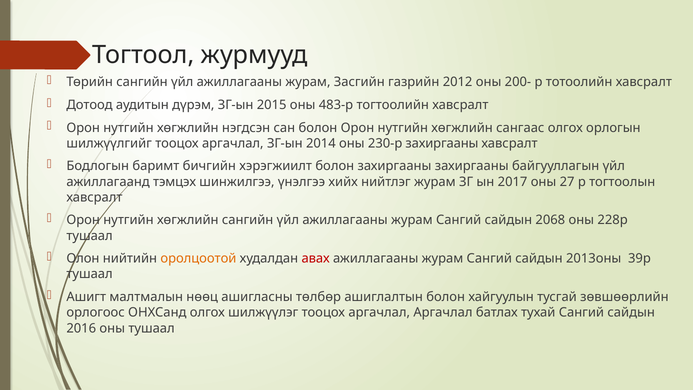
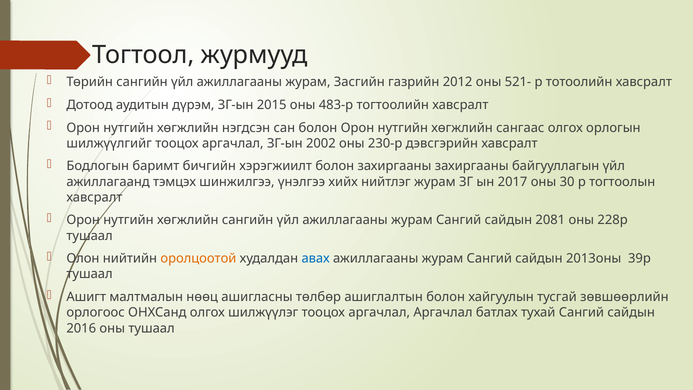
200-: 200- -> 521-
2014: 2014 -> 2002
230-р захиргааны: захиргааны -> дэвсгэрийн
27: 27 -> 30
2068: 2068 -> 2081
авах colour: red -> blue
